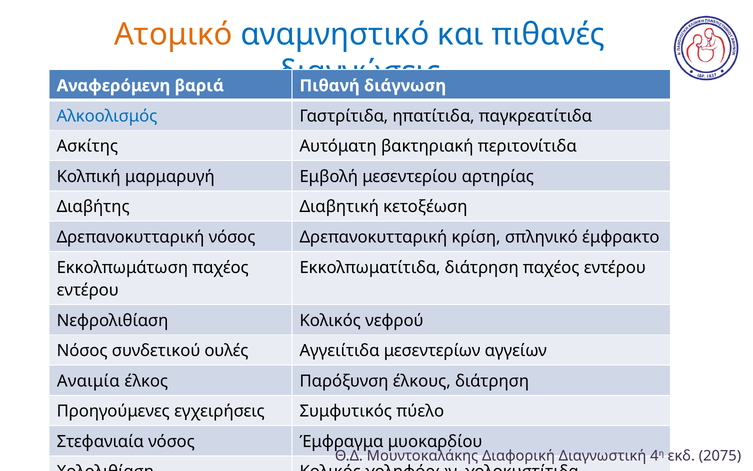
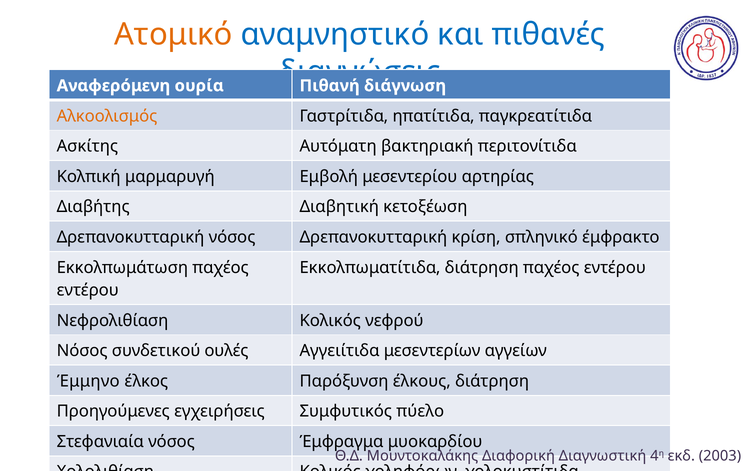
βαριά: βαριά -> ουρία
Αλκοολισμός colour: blue -> orange
Αναιμία: Αναιμία -> Έμμηνο
2075: 2075 -> 2003
